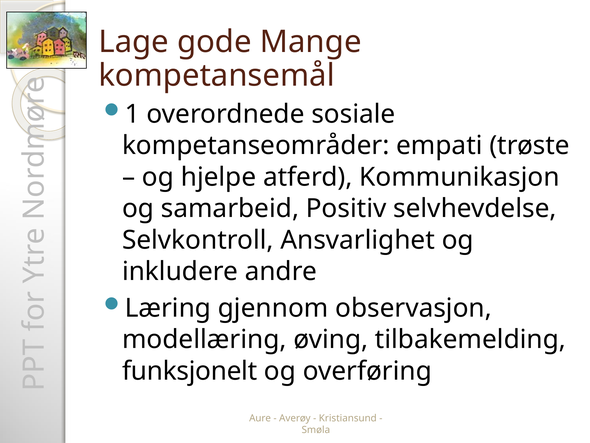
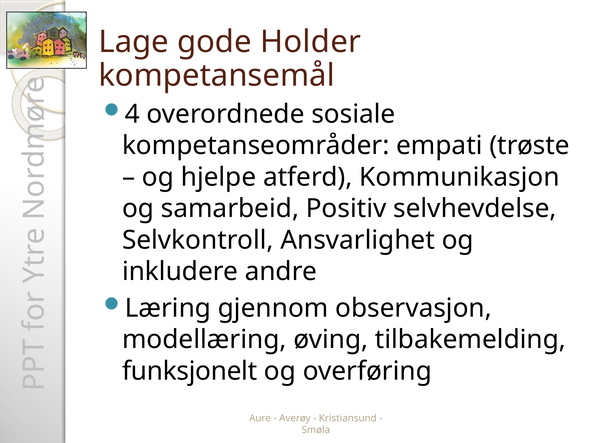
Mange: Mange -> Holder
1: 1 -> 4
